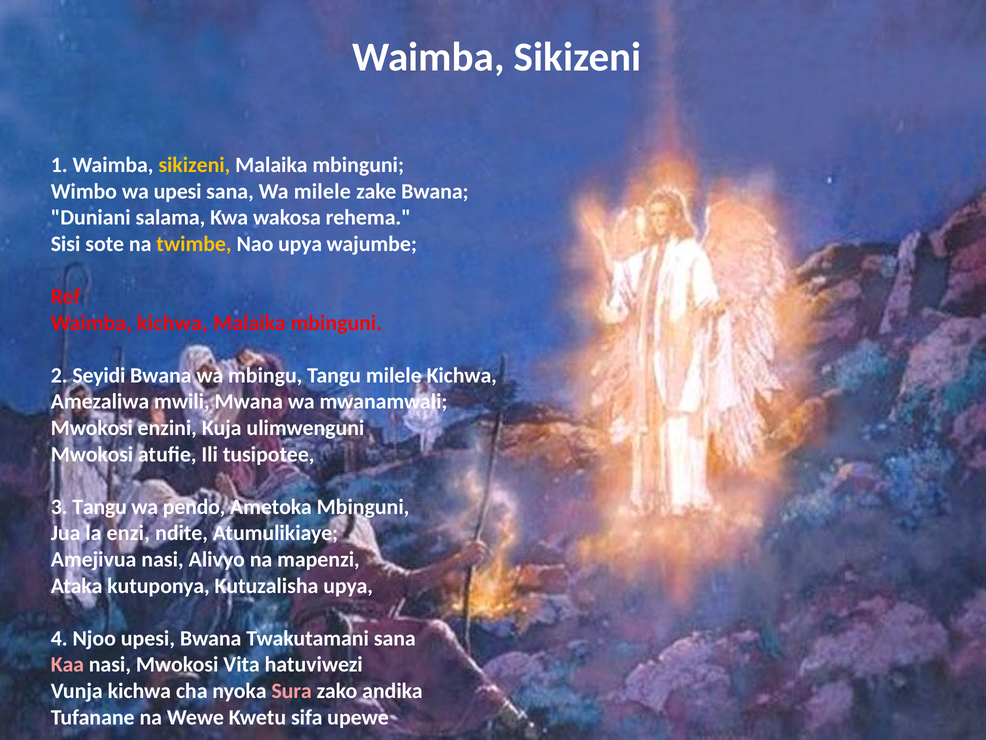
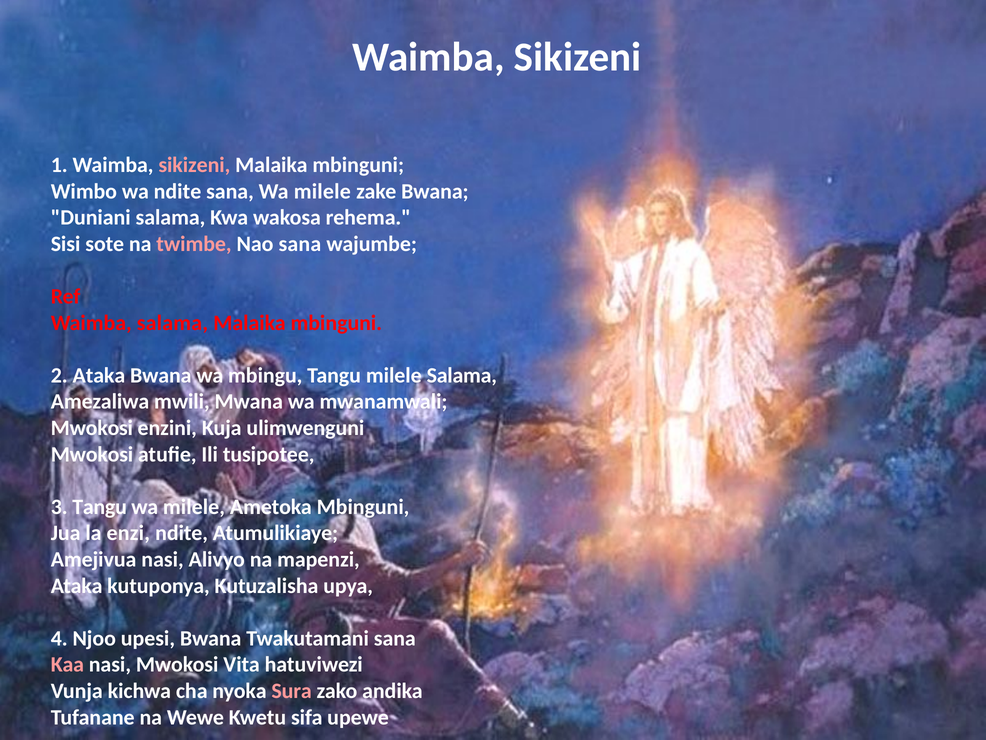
sikizeni at (194, 165) colour: yellow -> pink
wa upesi: upesi -> ndite
twimbe colour: yellow -> pink
Nao upya: upya -> sana
Waimba kichwa: kichwa -> salama
2 Seyidi: Seyidi -> Ataka
milele Kichwa: Kichwa -> Salama
pendo at (194, 507): pendo -> milele
